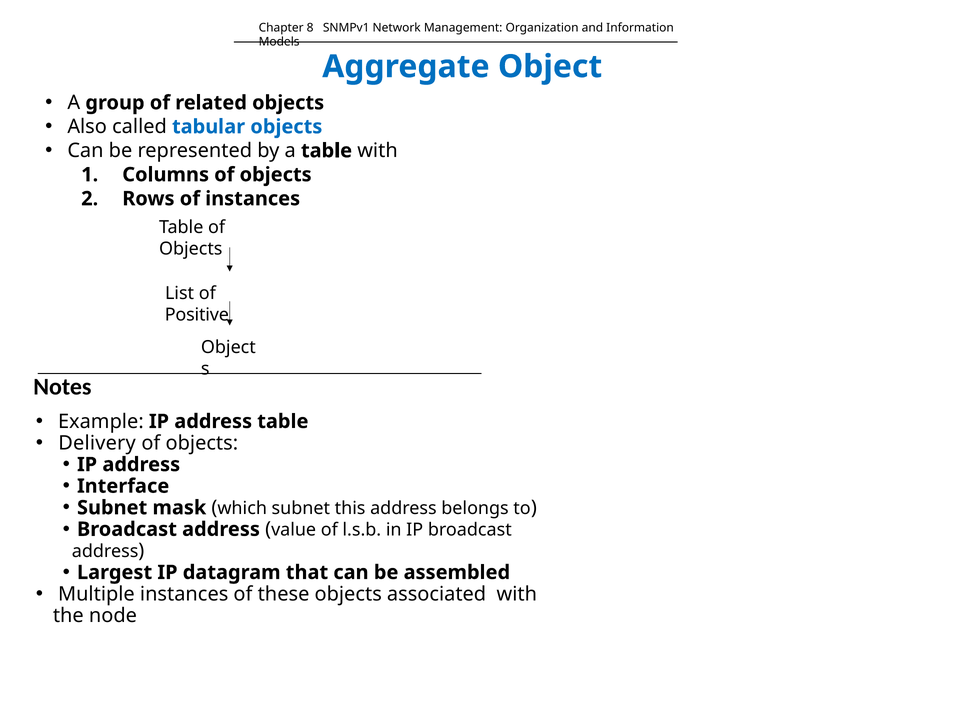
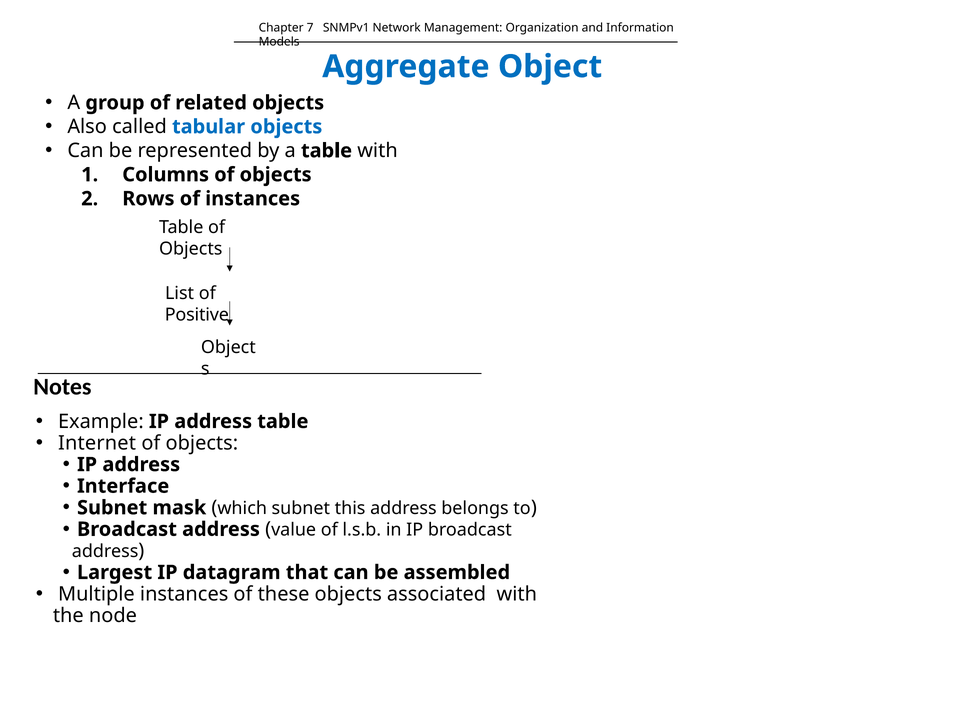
8: 8 -> 7
Delivery: Delivery -> Internet
